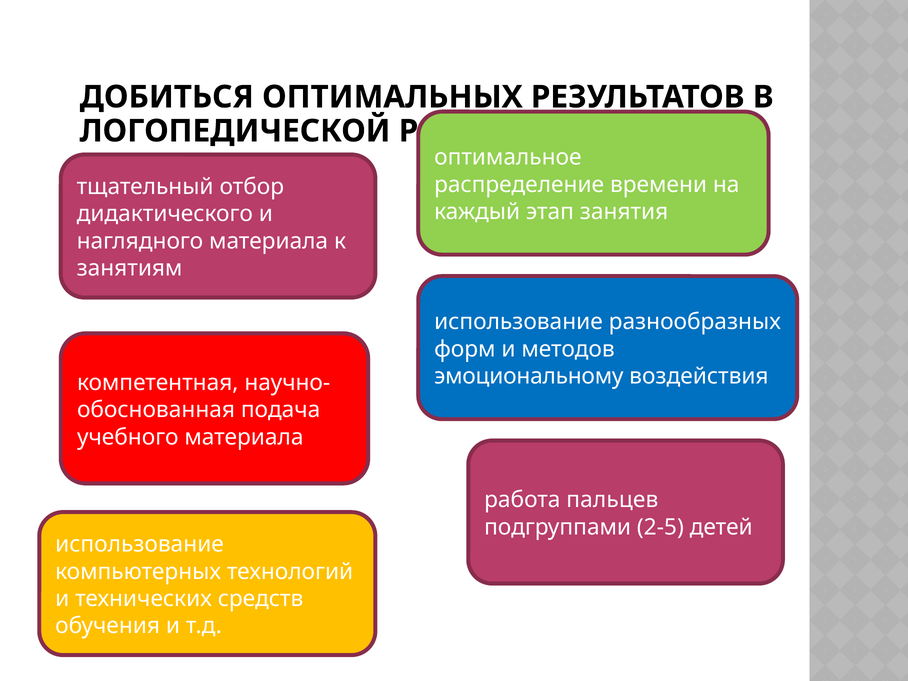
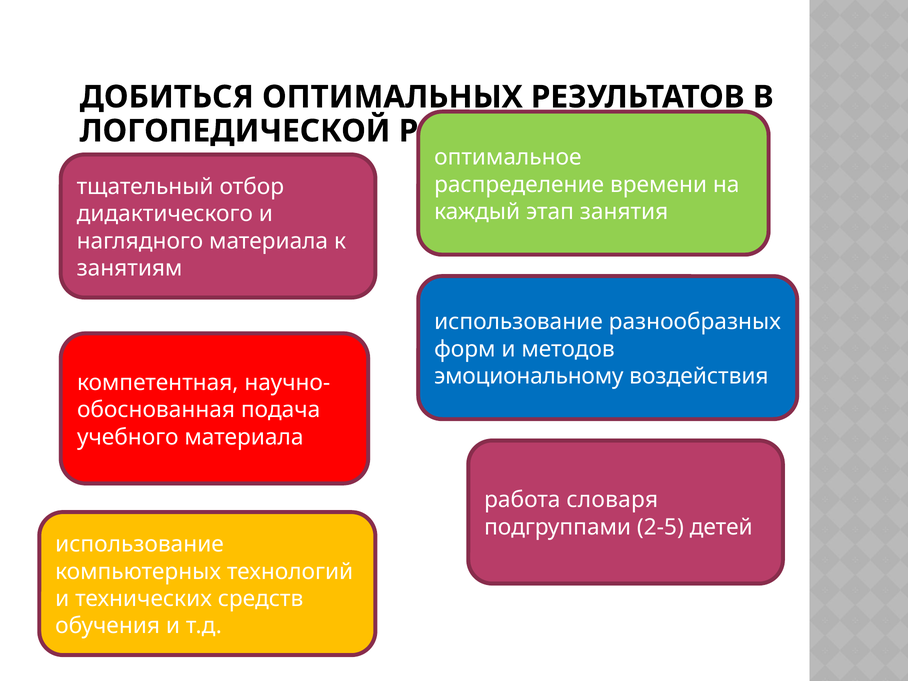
пальцев: пальцев -> словаря
